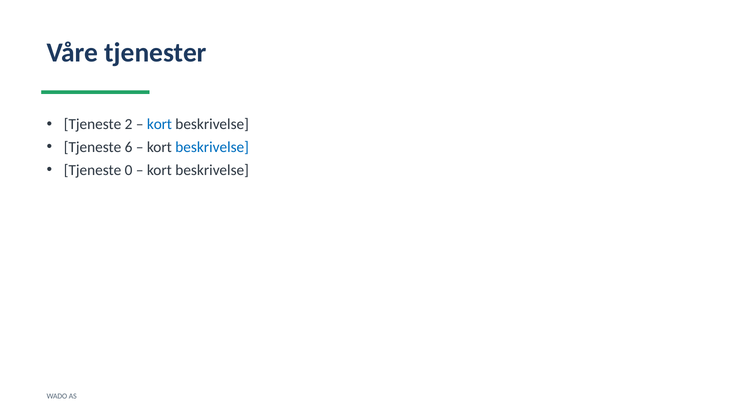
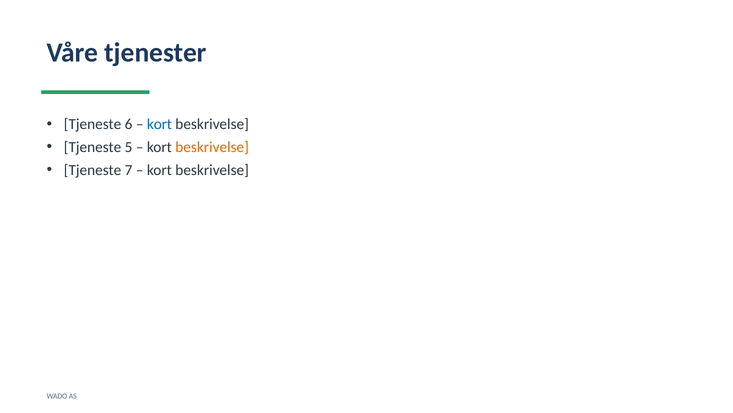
2: 2 -> 6
6: 6 -> 5
beskrivelse at (212, 147) colour: blue -> orange
0: 0 -> 7
